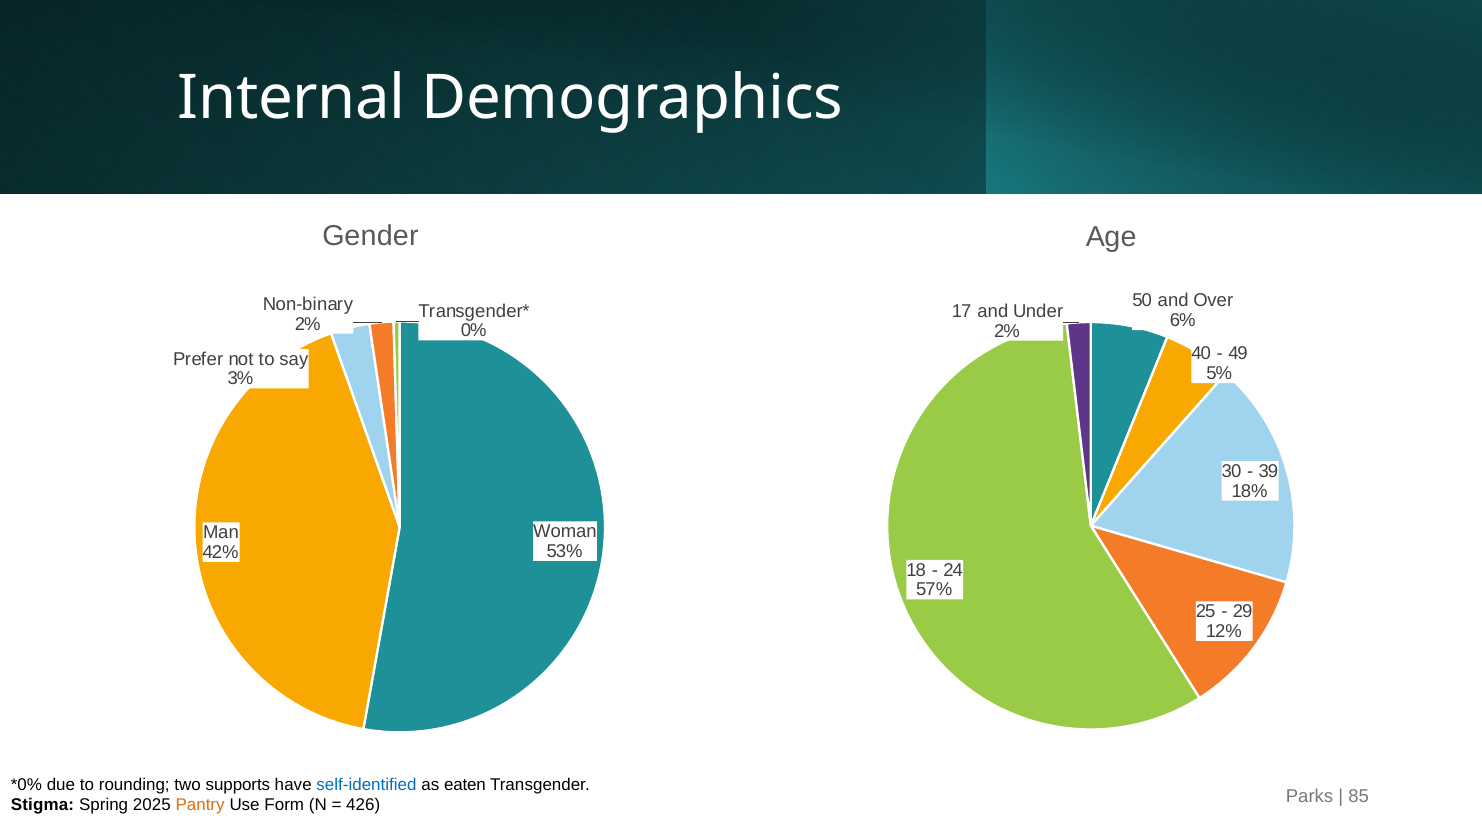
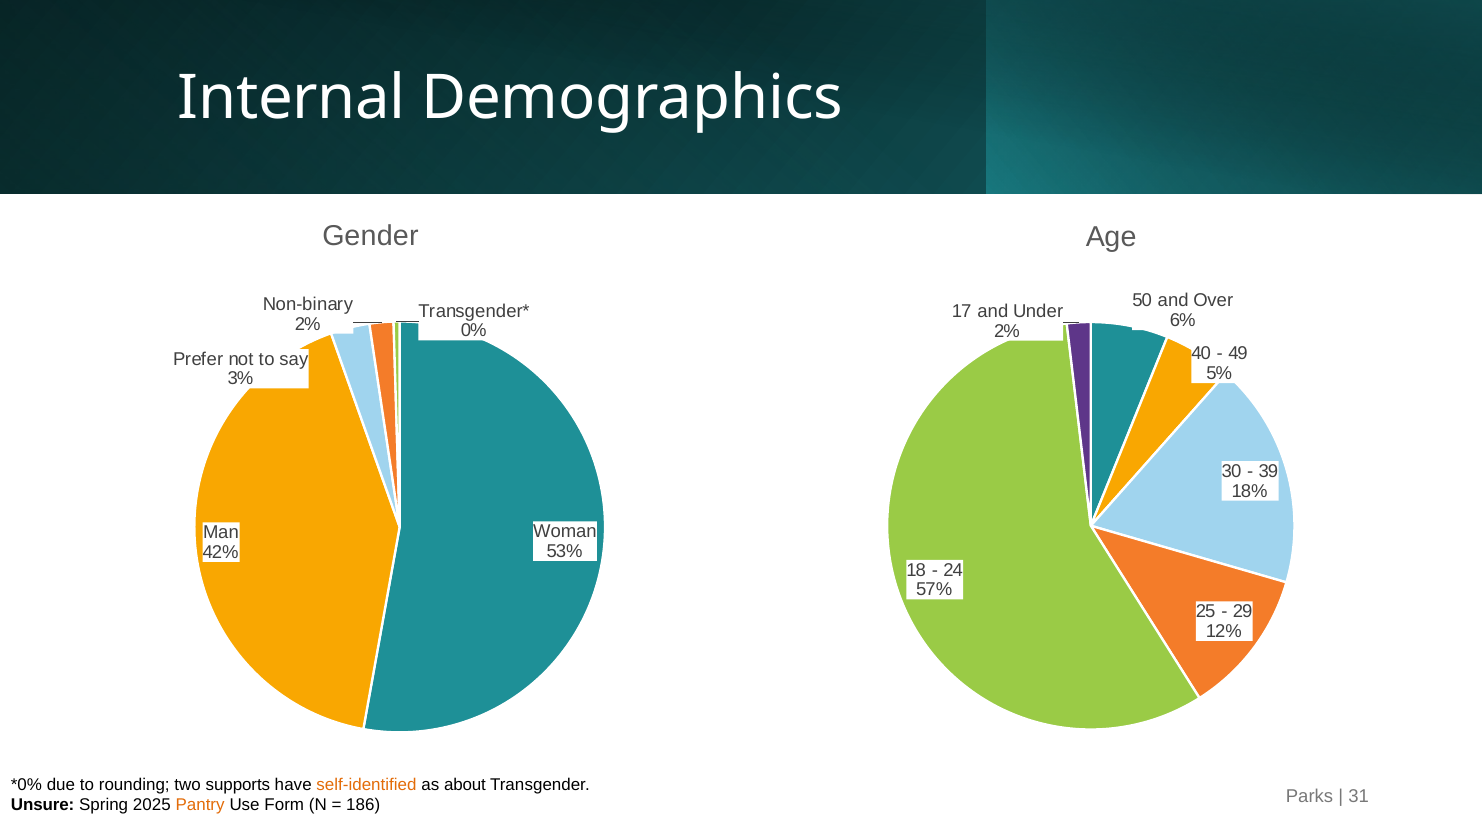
self-identified colour: blue -> orange
eaten: eaten -> about
85: 85 -> 31
Stigma: Stigma -> Unsure
426: 426 -> 186
